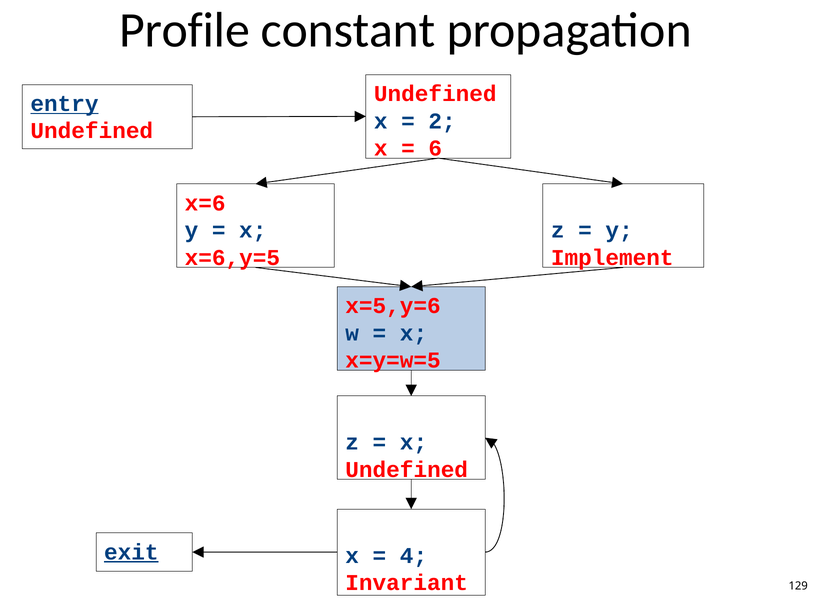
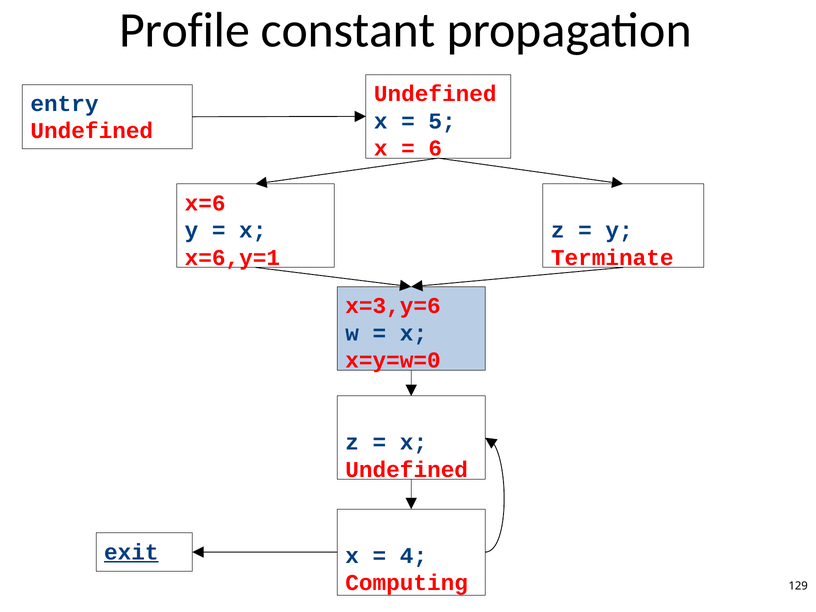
entry underline: present -> none
2: 2 -> 5
x=6,y=5: x=6,y=5 -> x=6,y=1
Implement: Implement -> Terminate
x=5,y=6: x=5,y=6 -> x=3,y=6
x=y=w=5: x=y=w=5 -> x=y=w=0
Invariant: Invariant -> Computing
